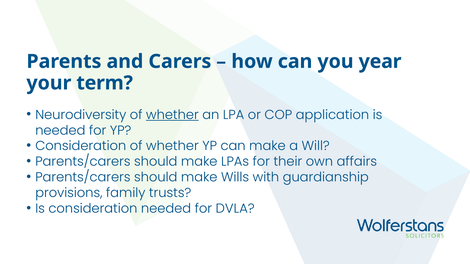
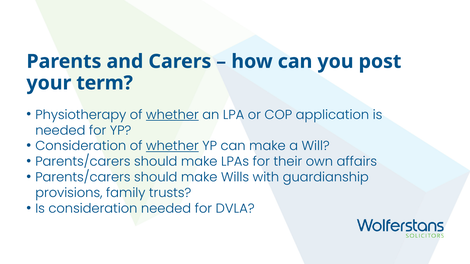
year: year -> post
Neurodiversity: Neurodiversity -> Physiotherapy
whether at (172, 146) underline: none -> present
